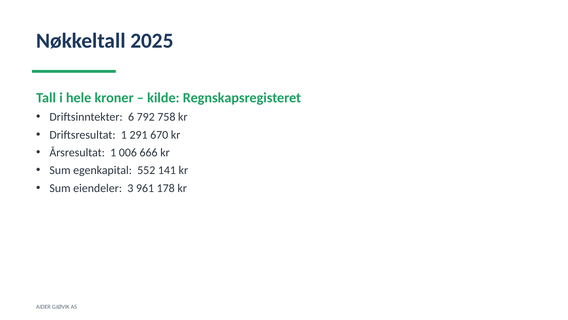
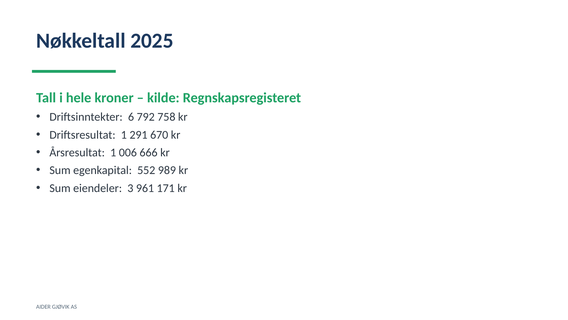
141: 141 -> 989
178: 178 -> 171
